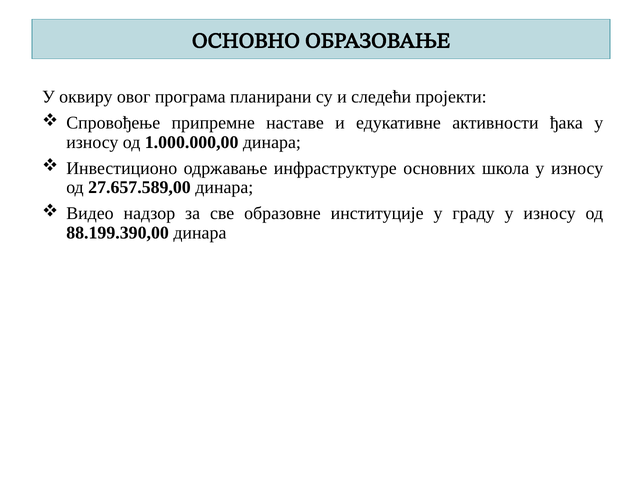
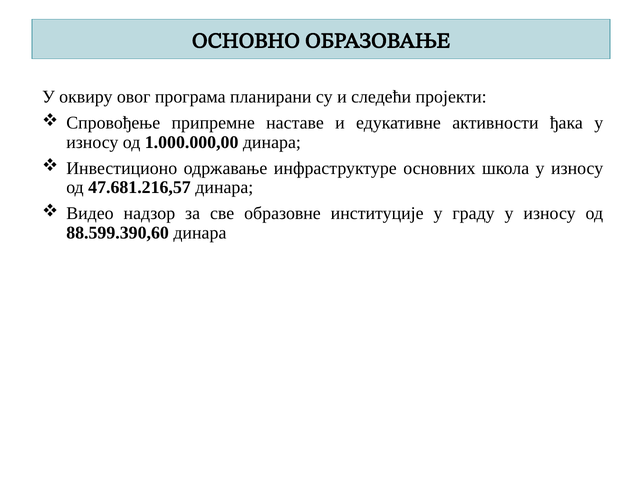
27.657.589,00: 27.657.589,00 -> 47.681.216,57
88.199.390,00: 88.199.390,00 -> 88.599.390,60
